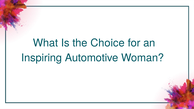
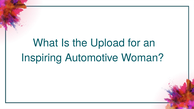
Choice: Choice -> Upload
